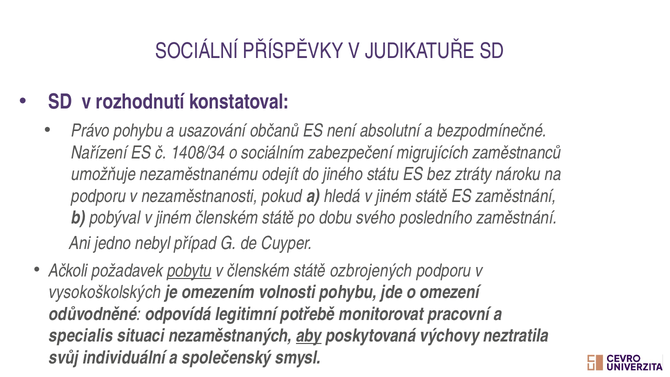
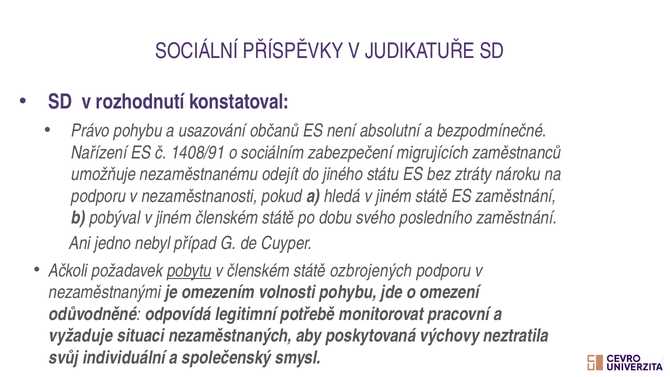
1408/34: 1408/34 -> 1408/91
vysokoškolských: vysokoškolských -> nezaměstnanými
specialis: specialis -> vyžaduje
aby underline: present -> none
